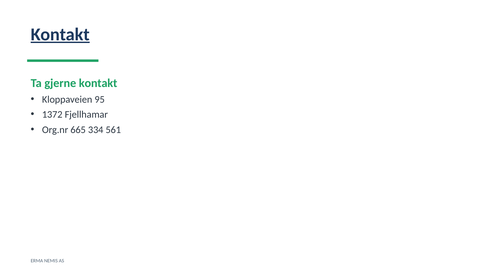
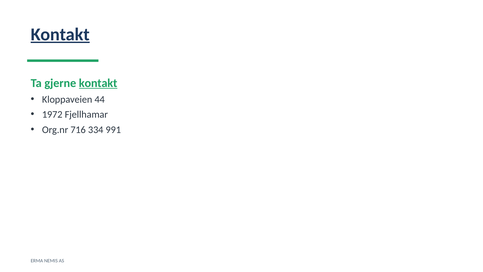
kontakt at (98, 83) underline: none -> present
95: 95 -> 44
1372: 1372 -> 1972
665: 665 -> 716
561: 561 -> 991
